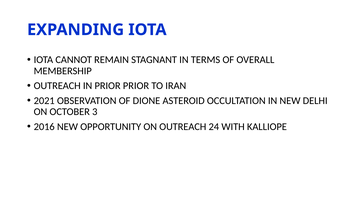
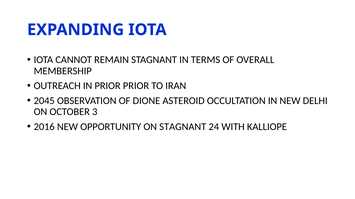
2021: 2021 -> 2045
ON OUTREACH: OUTREACH -> STAGNANT
